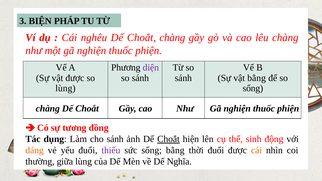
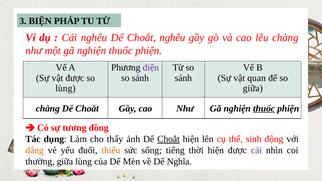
Choắt chàng: chàng -> nghêu
vật bằng: bằng -> quan
sống at (253, 88): sống -> giữa
thuốc at (264, 109) underline: none -> present
cho sánh: sánh -> thấy
thiếu colour: purple -> orange
sống bằng: bằng -> tiếng
thời đuối: đuối -> hiện
cái at (256, 150) colour: orange -> purple
